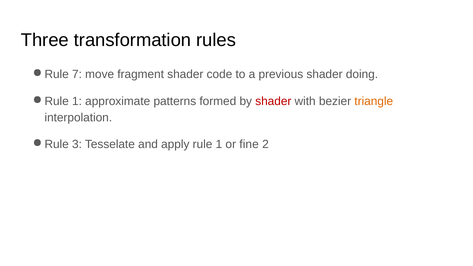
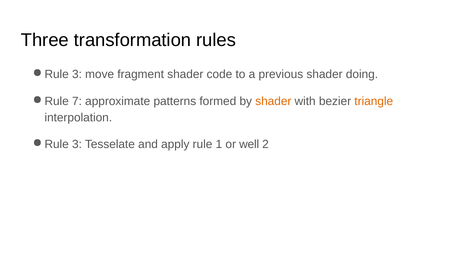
7 at (77, 74): 7 -> 3
1 at (77, 101): 1 -> 7
shader at (273, 101) colour: red -> orange
fine: fine -> well
